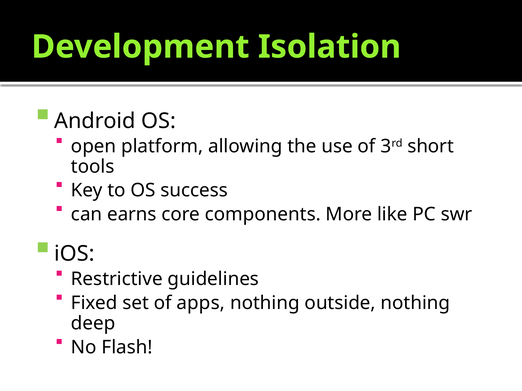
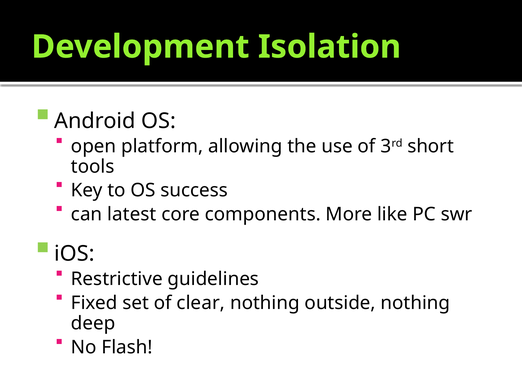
earns: earns -> latest
apps: apps -> clear
